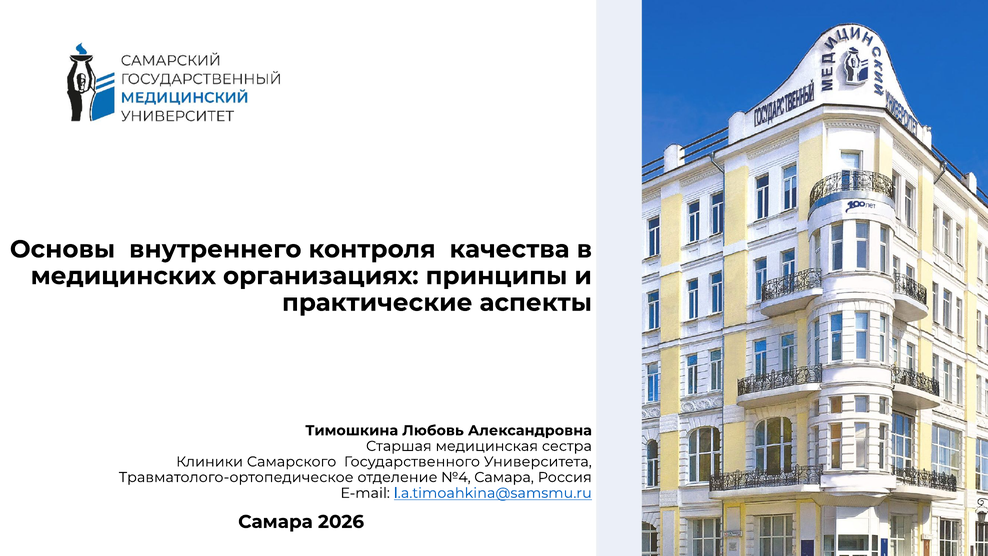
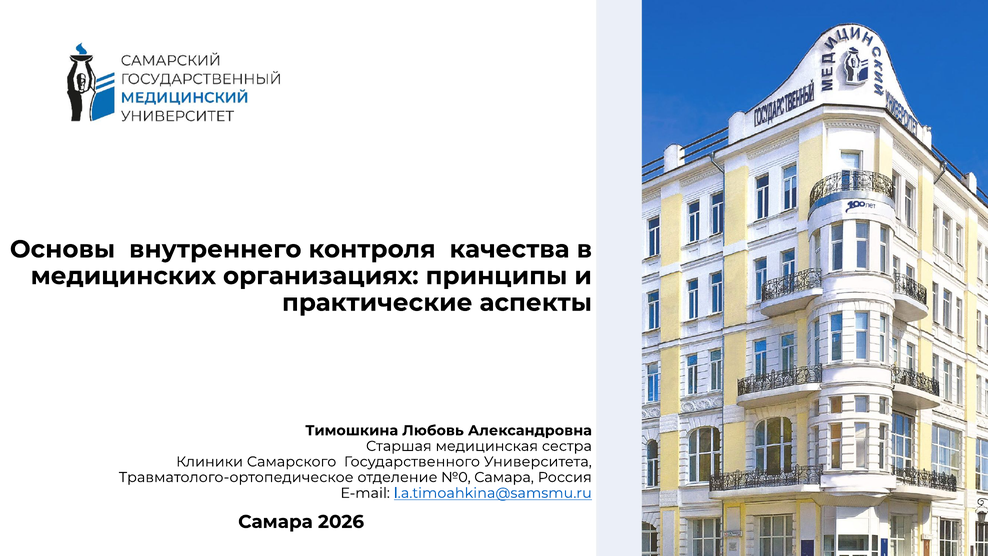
№4: №4 -> №0
